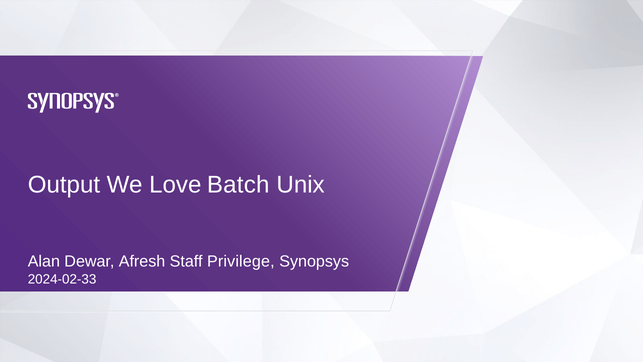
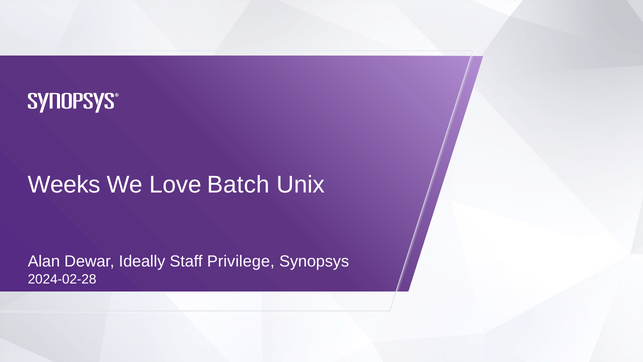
Output: Output -> Weeks
Afresh: Afresh -> Ideally
2024-02-33: 2024-02-33 -> 2024-02-28
